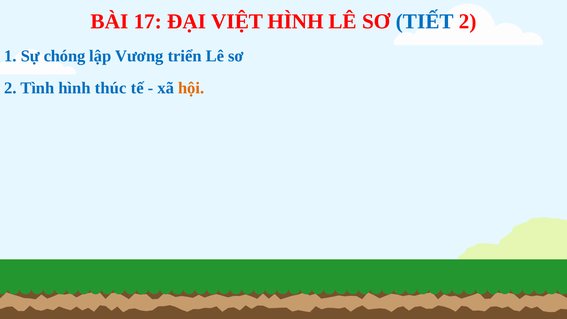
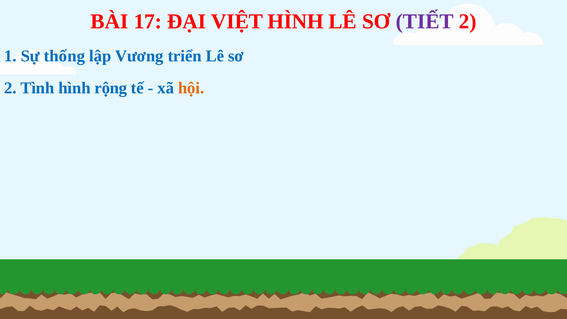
TIẾT colour: blue -> purple
chóng: chóng -> thống
thúc: thúc -> rộng
